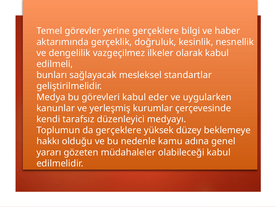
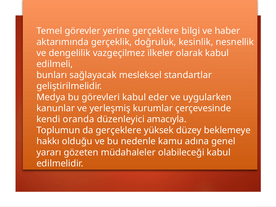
tarafsız: tarafsız -> oranda
medyayı: medyayı -> amacıyla
